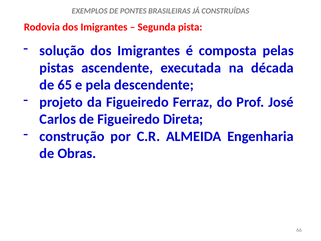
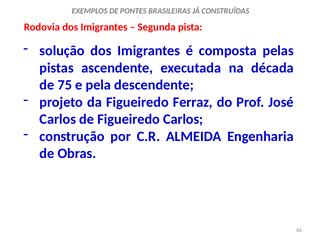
65: 65 -> 75
Figueiredo Direta: Direta -> Carlos
